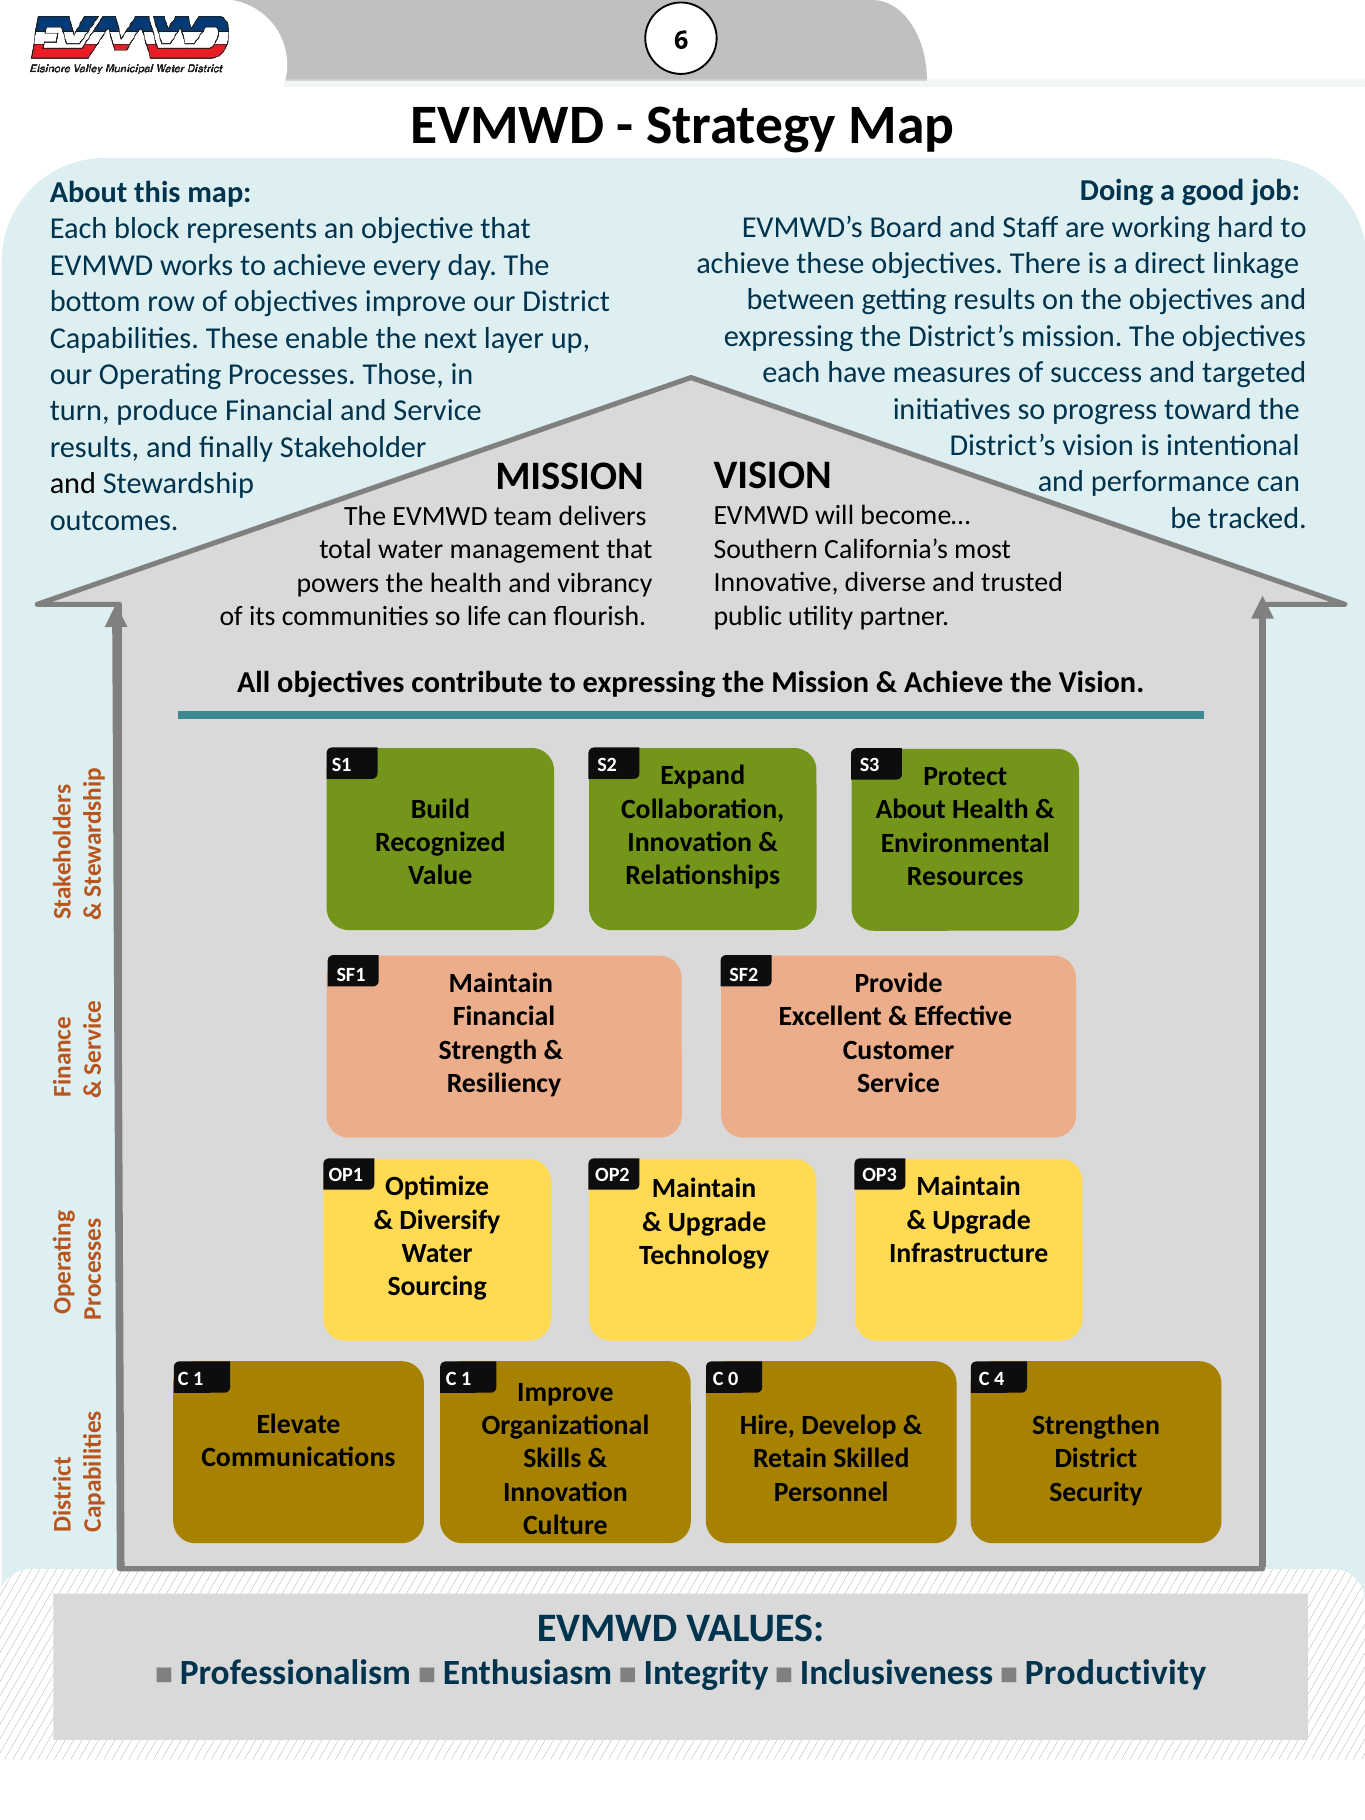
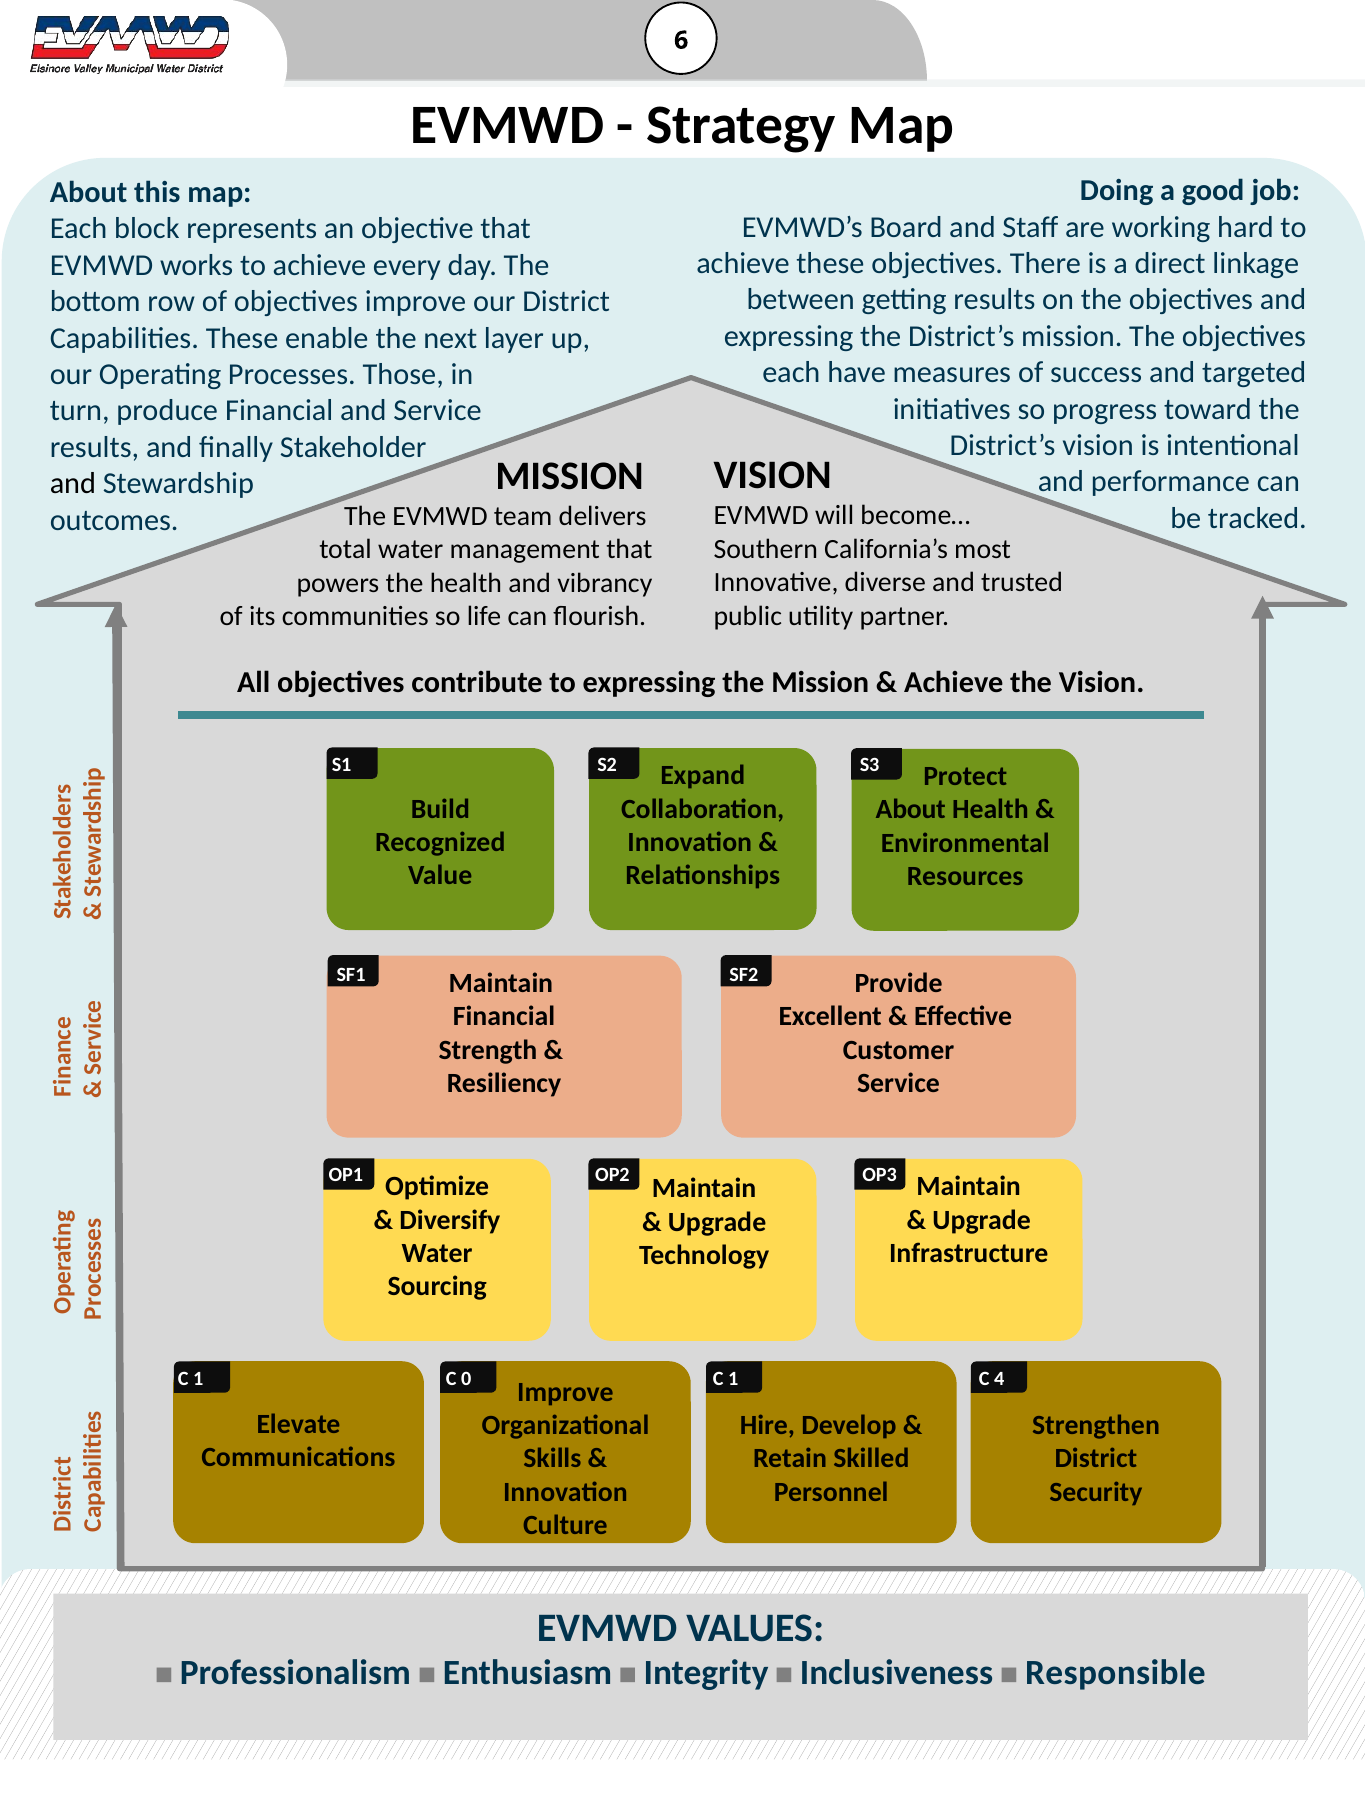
1 at (466, 1378): 1 -> 0
0 at (733, 1378): 0 -> 1
Productivity: Productivity -> Responsible
